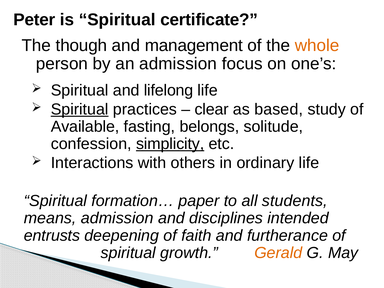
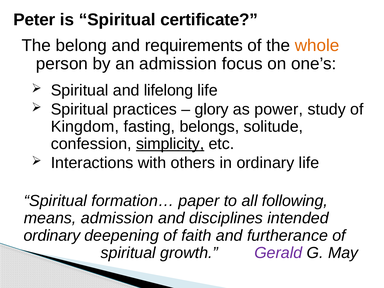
though: though -> belong
management: management -> requirements
Spiritual at (80, 109) underline: present -> none
clear: clear -> glory
based: based -> power
Available: Available -> Kingdom
students: students -> following
entrusts at (52, 235): entrusts -> ordinary
Gerald colour: orange -> purple
